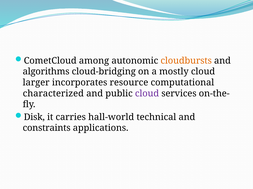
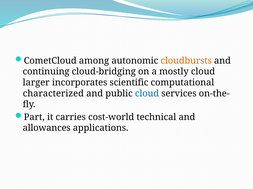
algorithms: algorithms -> continuing
resource: resource -> scientific
cloud at (147, 94) colour: purple -> blue
Disk: Disk -> Part
hall-world: hall-world -> cost-world
constraints: constraints -> allowances
